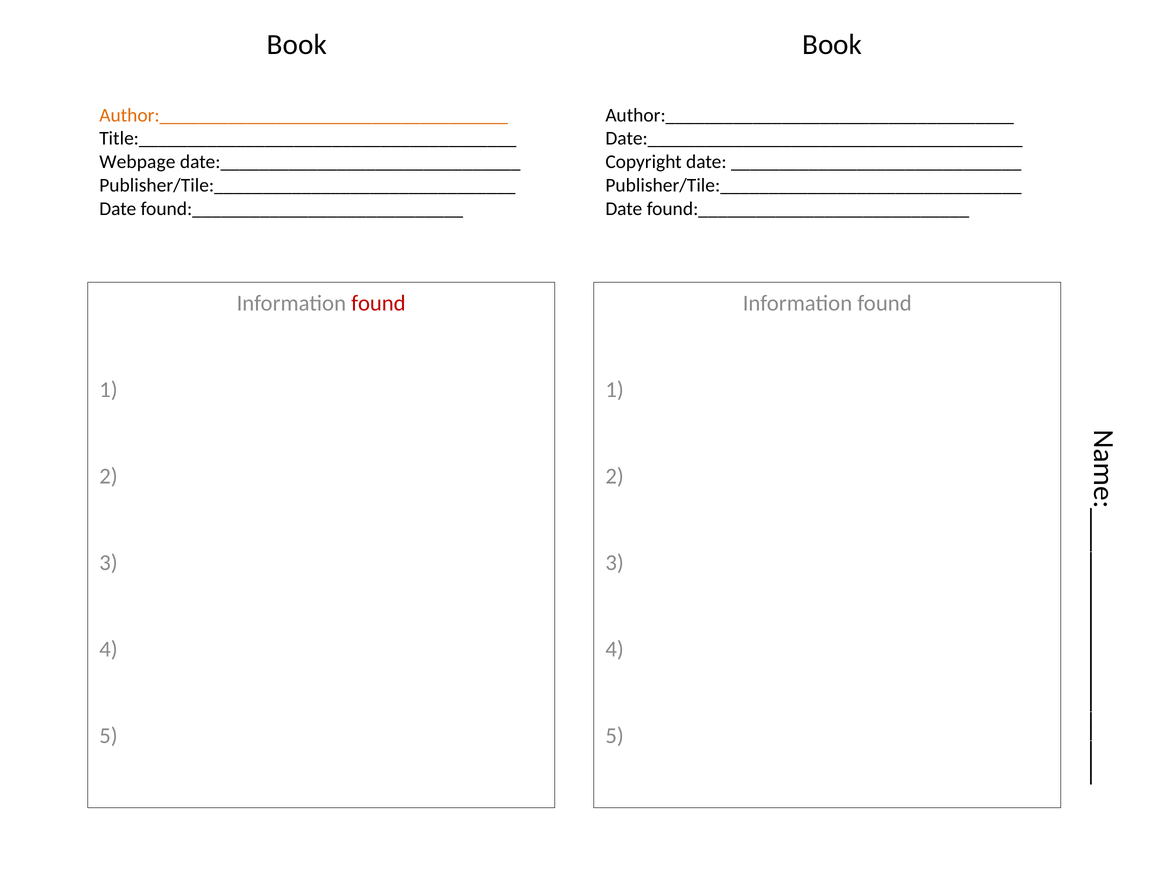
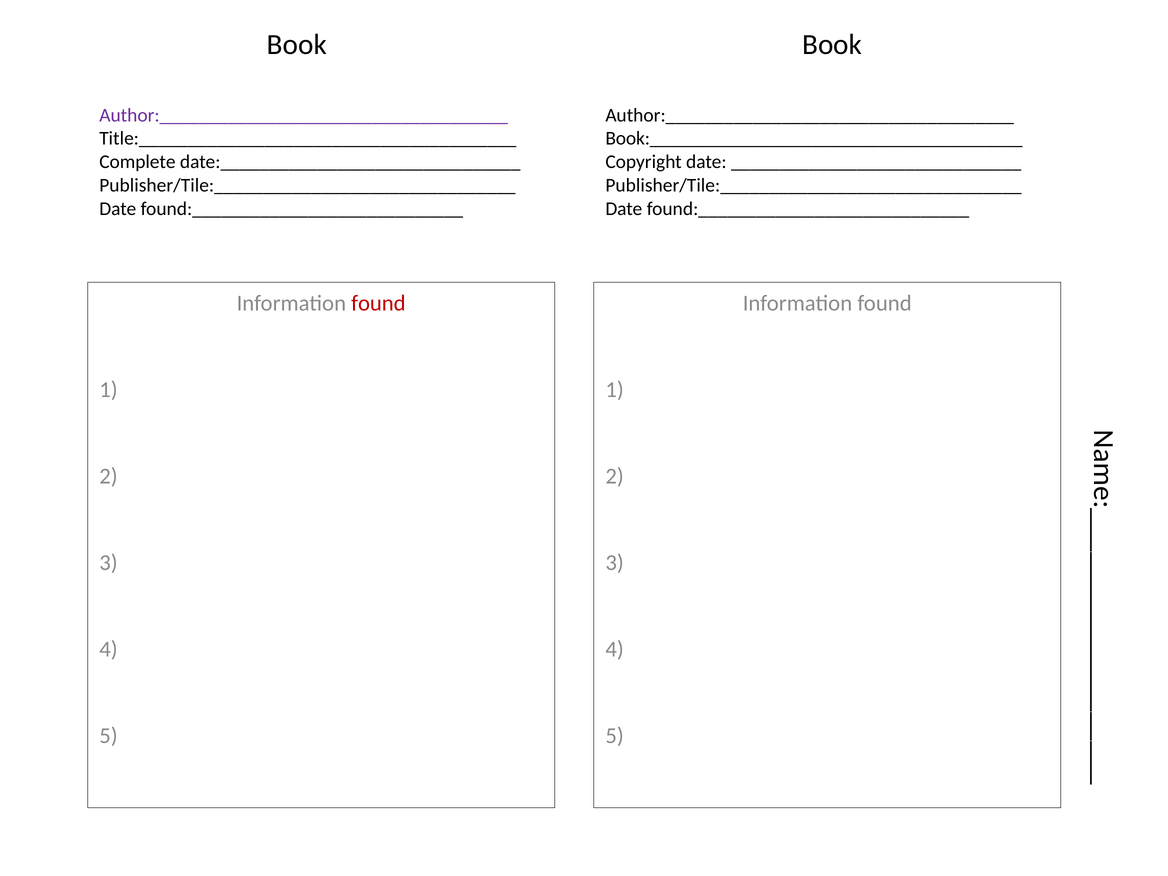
Author:____________________________________ at (304, 115) colour: orange -> purple
Date:_______________________________________: Date:_______________________________________ -> Book:_______________________________________
Webpage: Webpage -> Complete
